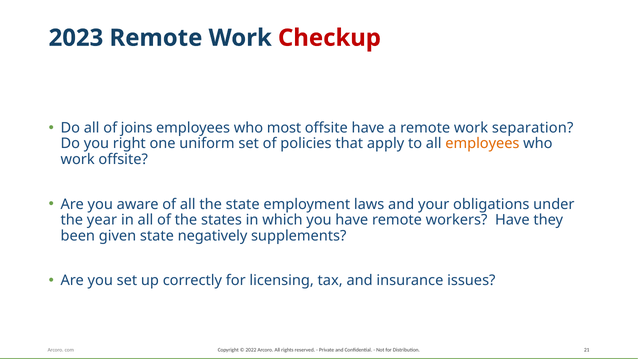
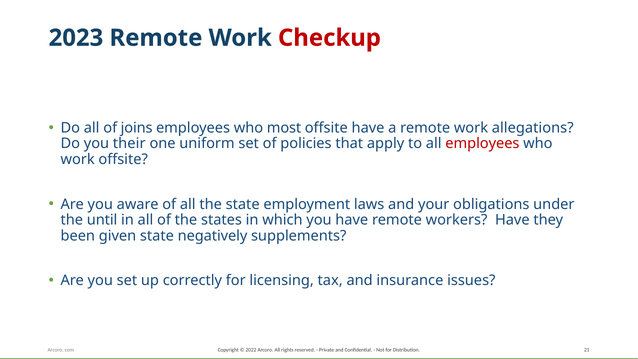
separation: separation -> allegations
right: right -> their
employees at (482, 144) colour: orange -> red
year: year -> until
